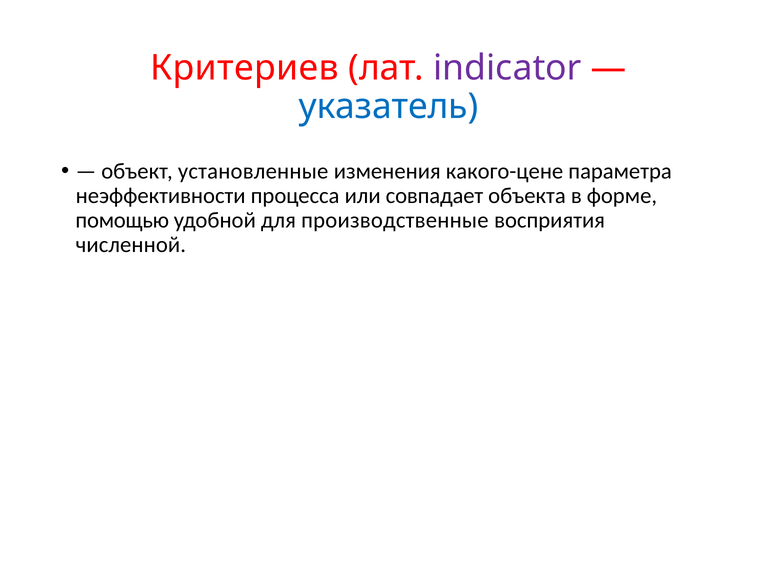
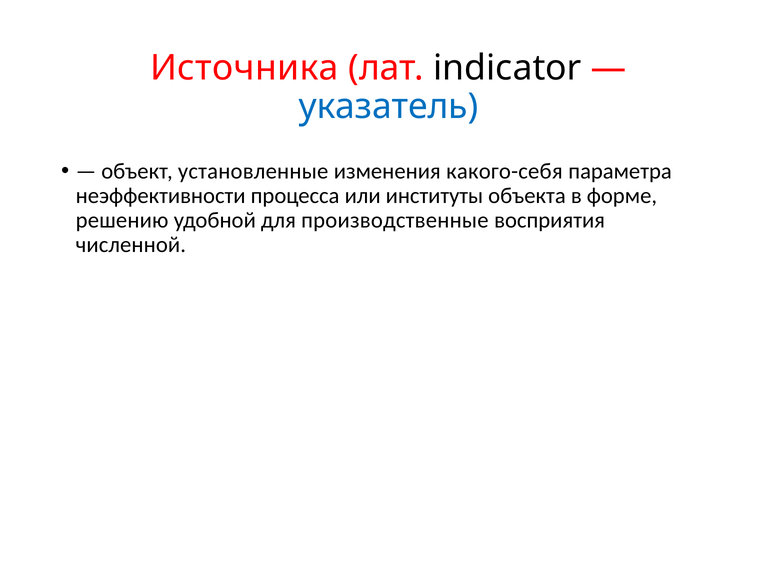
Критериев: Критериев -> Источника
indicator colour: purple -> black
какого-цене: какого-цене -> какого-себя
совпадает: совпадает -> институты
помощью: помощью -> решению
